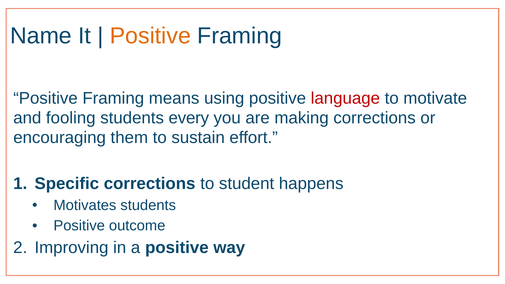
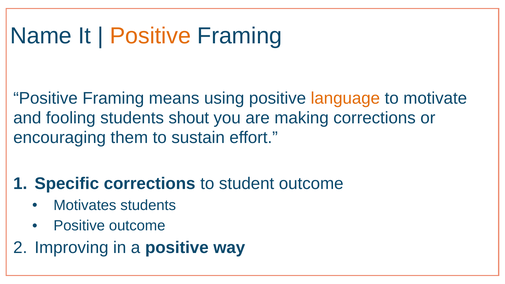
language colour: red -> orange
every: every -> shout
student happens: happens -> outcome
